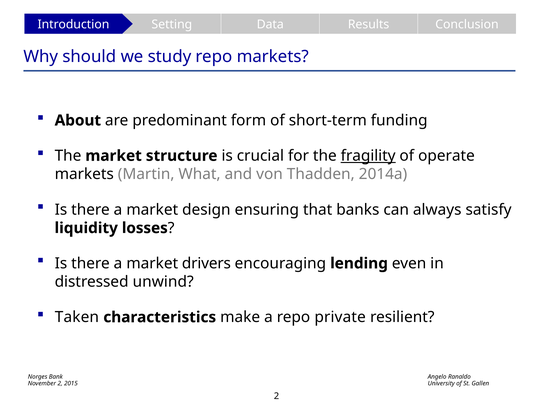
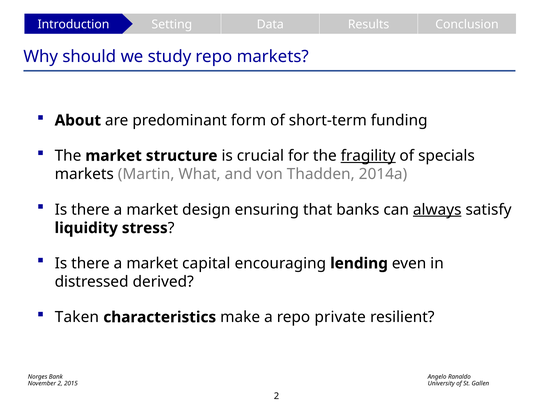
operate: operate -> specials
always underline: none -> present
losses: losses -> stress
drivers: drivers -> capital
unwind: unwind -> derived
